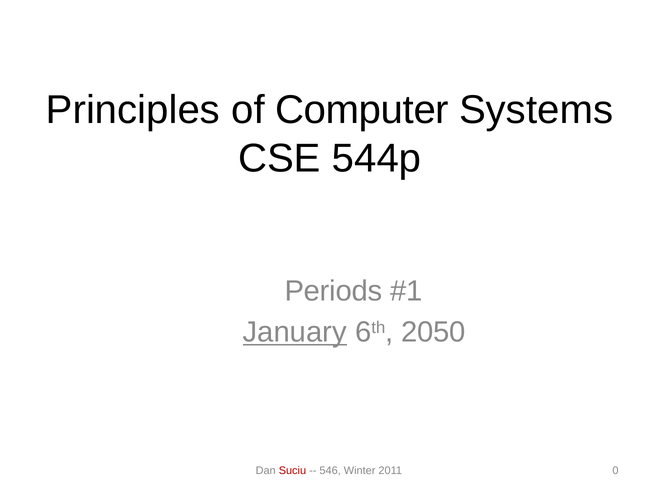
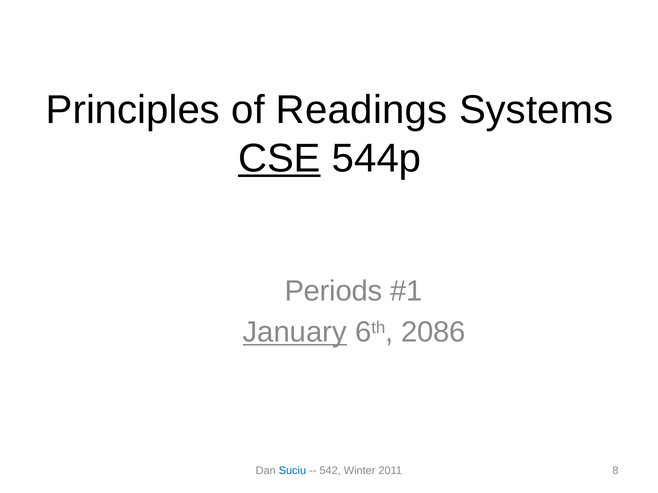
Computer: Computer -> Readings
CSE underline: none -> present
2050: 2050 -> 2086
Suciu colour: red -> blue
546: 546 -> 542
0: 0 -> 8
